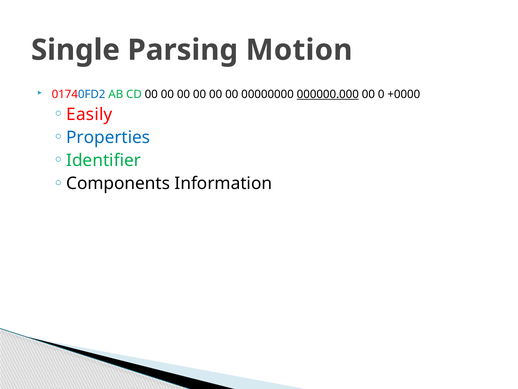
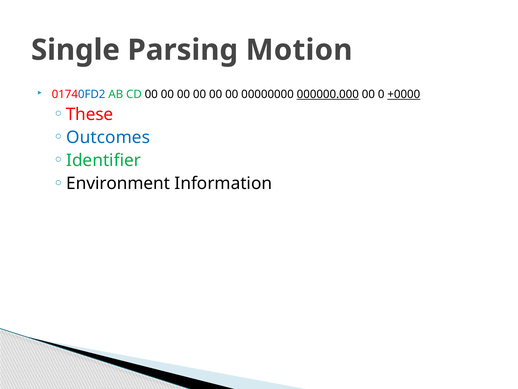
+0000 underline: none -> present
Easily: Easily -> These
Properties: Properties -> Outcomes
Components: Components -> Environment
